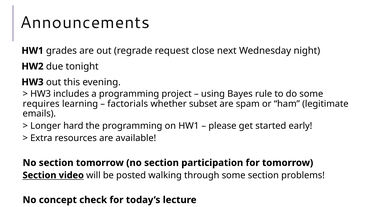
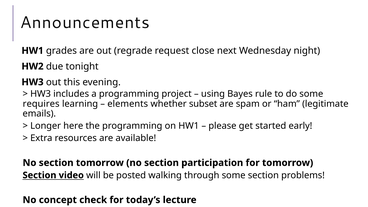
factorials: factorials -> elements
hard: hard -> here
